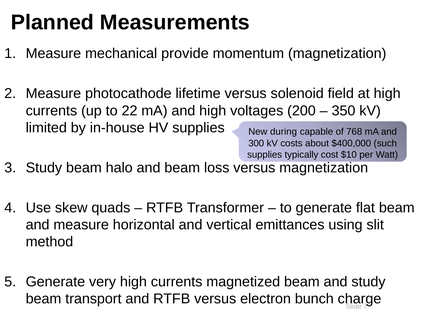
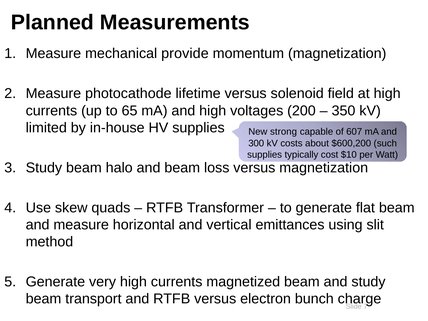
22: 22 -> 65
during: during -> strong
768: 768 -> 607
$400,000: $400,000 -> $600,200
